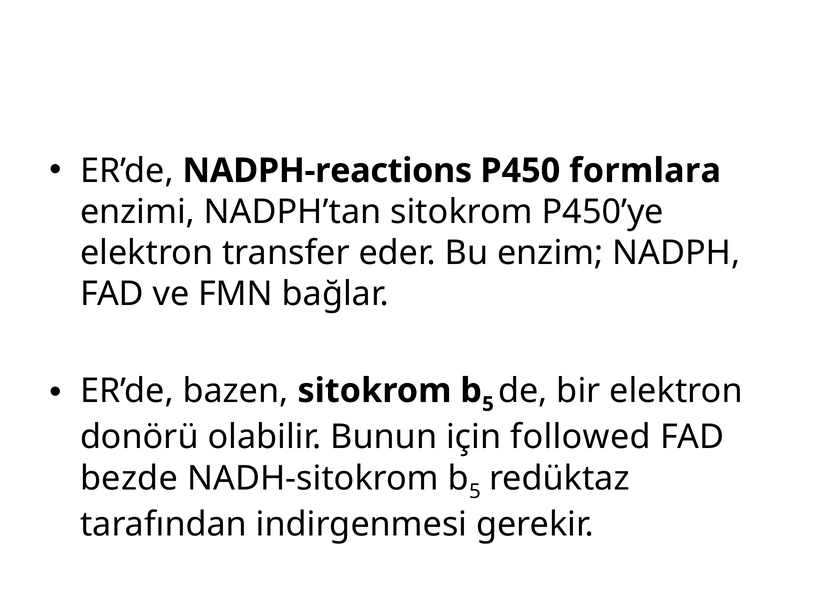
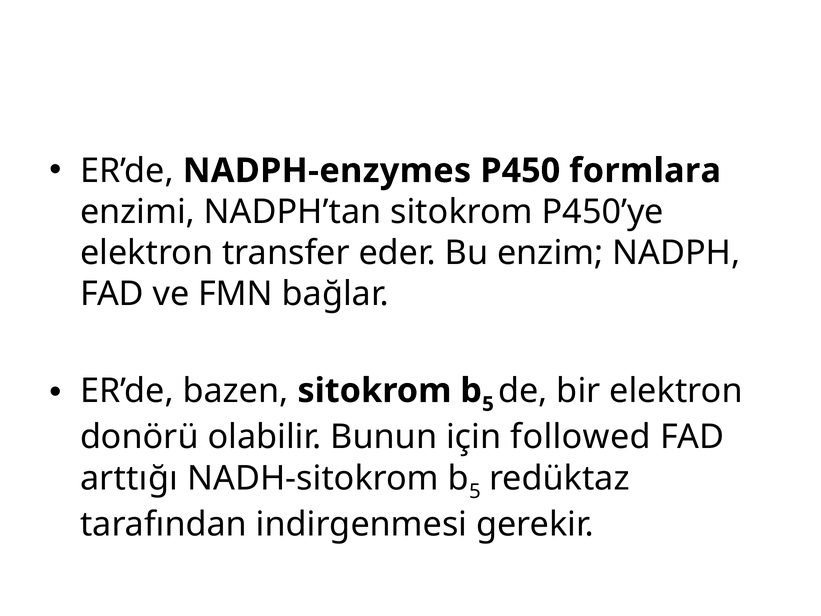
NADPH-reactions: NADPH-reactions -> NADPH-enzymes
bezde: bezde -> arttığı
